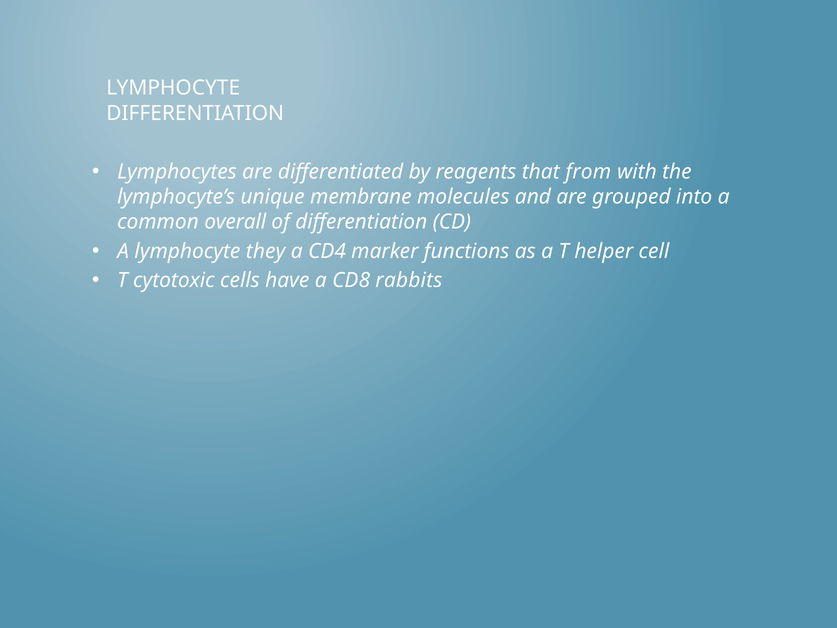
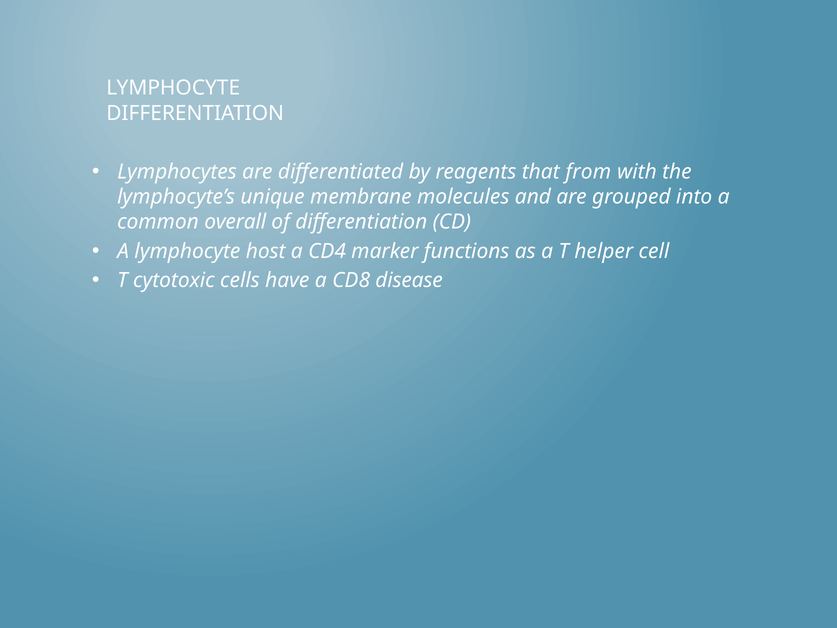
they: they -> host
rabbits: rabbits -> disease
